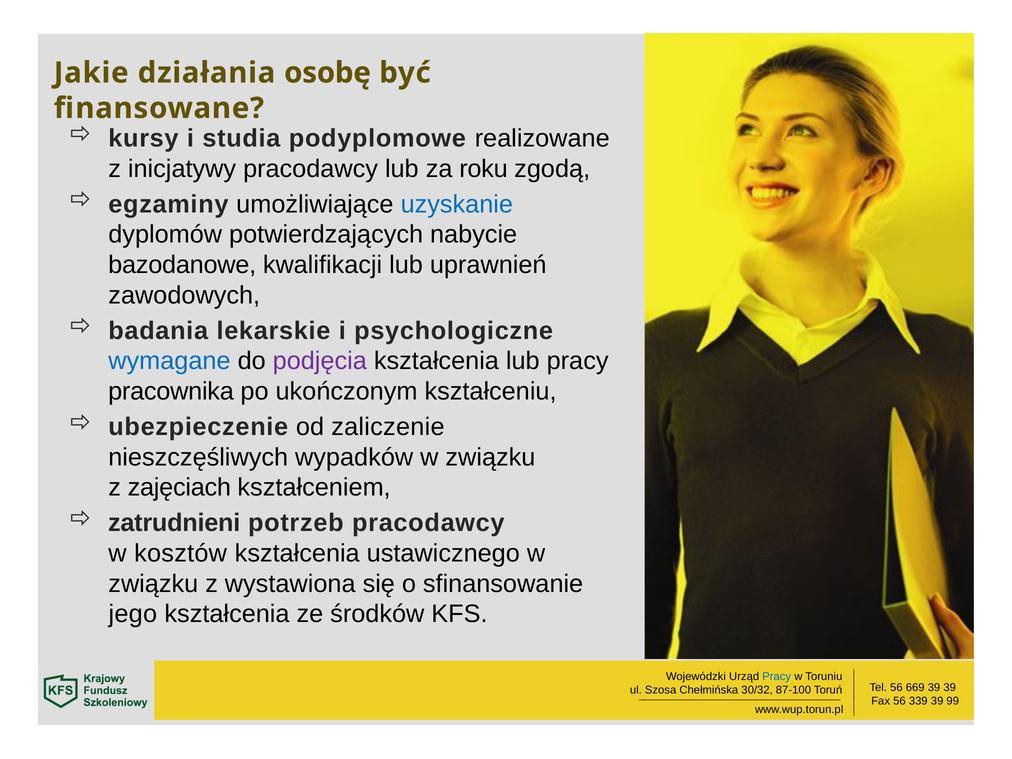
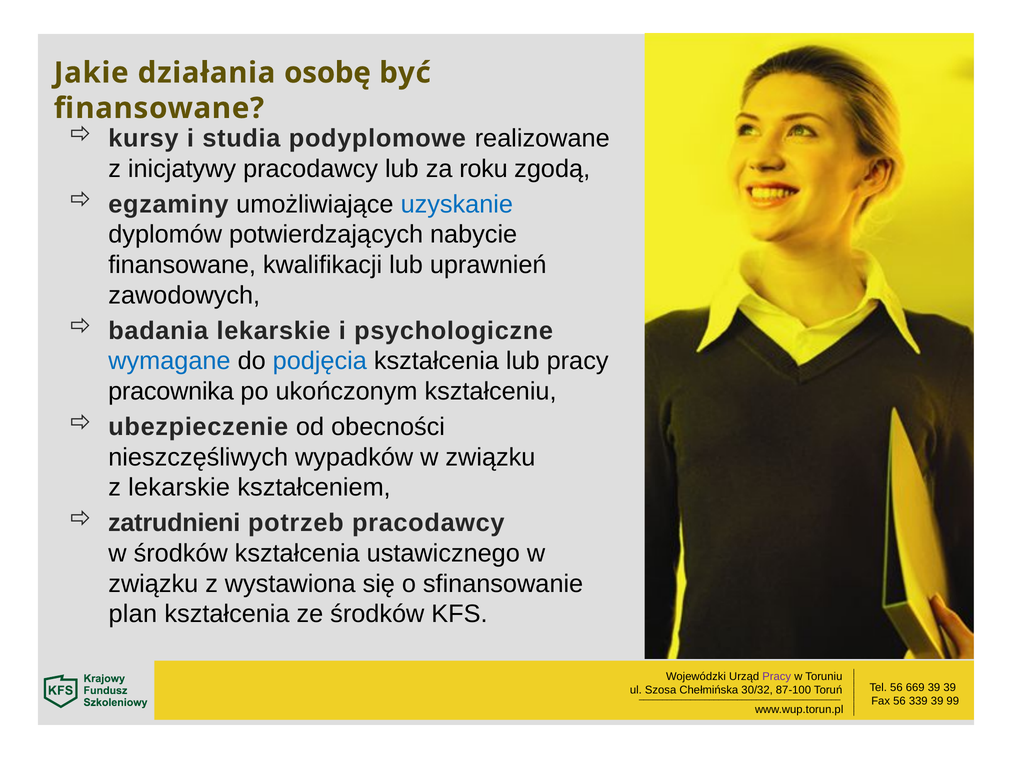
bazodanowe at (182, 265): bazodanowe -> finansowane
podjęcia colour: purple -> blue
zaliczenie: zaliczenie -> obecności
z zajęciach: zajęciach -> lekarskie
w kosztów: kosztów -> środków
jego: jego -> plan
Pracy at (777, 677) colour: blue -> purple
